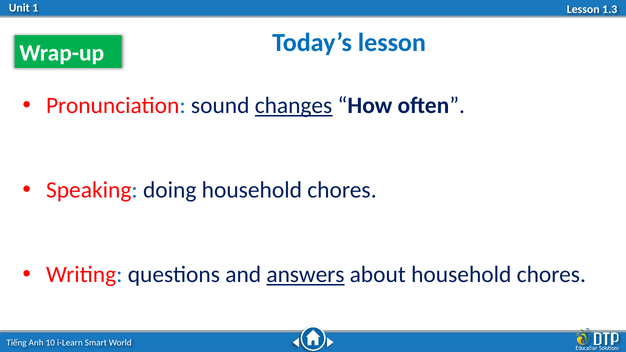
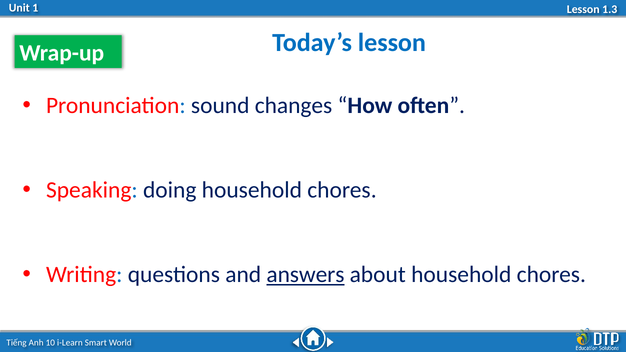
changes underline: present -> none
